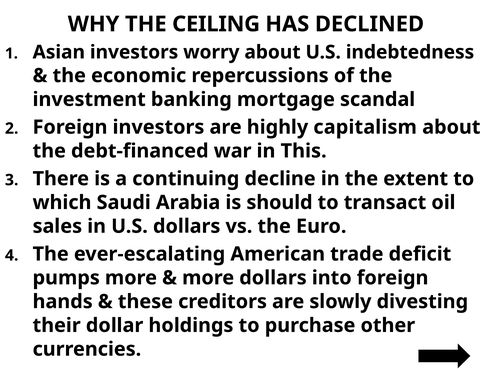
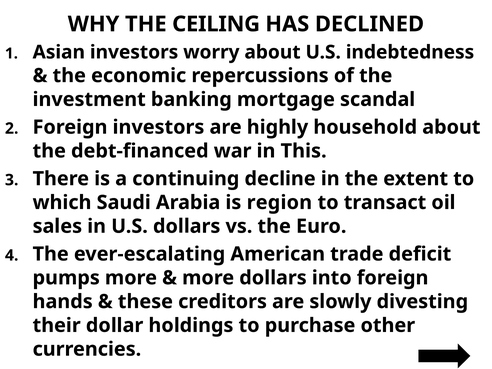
capitalism: capitalism -> household
should: should -> region
